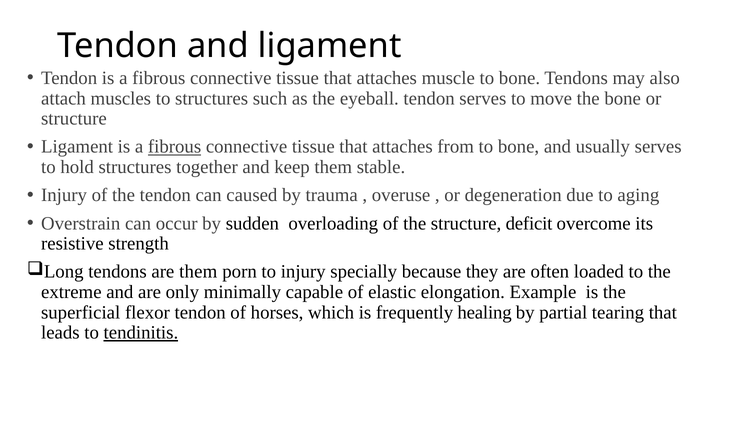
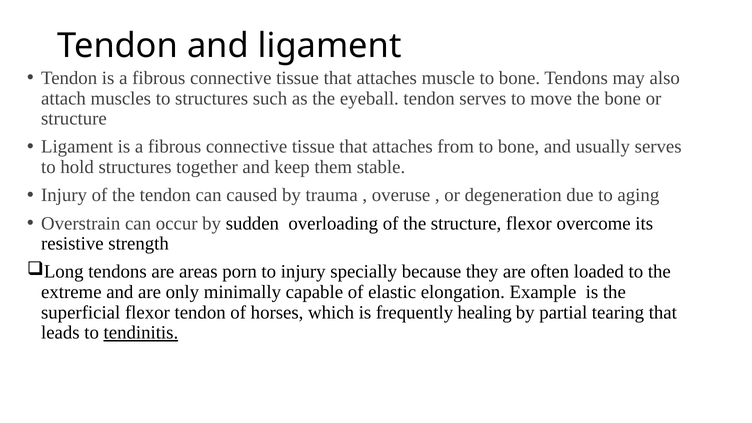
fibrous at (175, 147) underline: present -> none
structure deficit: deficit -> flexor
are them: them -> areas
